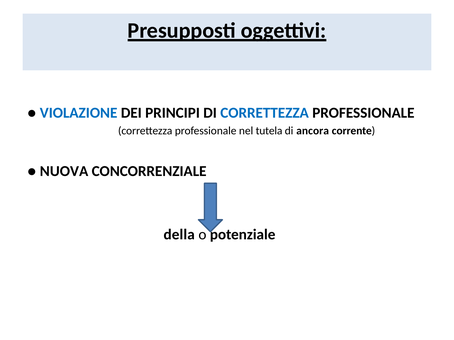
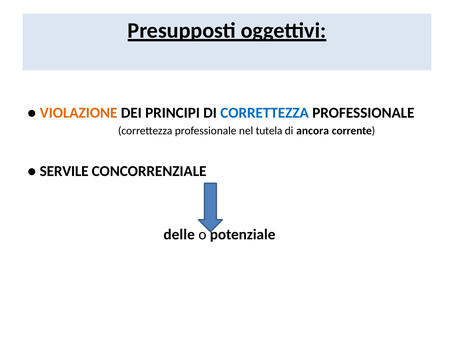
VIOLAZIONE colour: blue -> orange
NUOVA: NUOVA -> SERVILE
della: della -> delle
